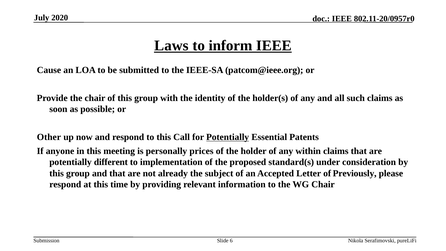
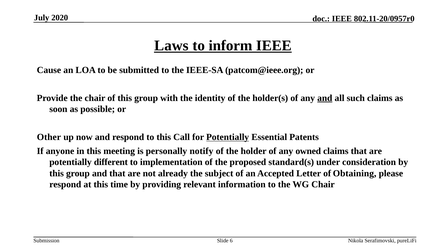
and at (325, 98) underline: none -> present
prices: prices -> notify
within: within -> owned
Previously: Previously -> Obtaining
